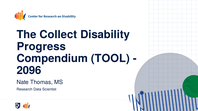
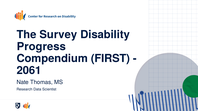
Collect: Collect -> Survey
TOOL: TOOL -> FIRST
2096: 2096 -> 2061
